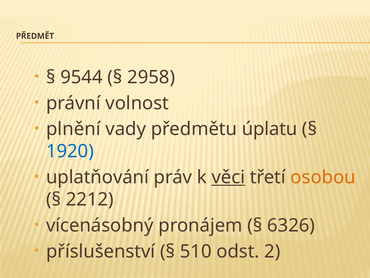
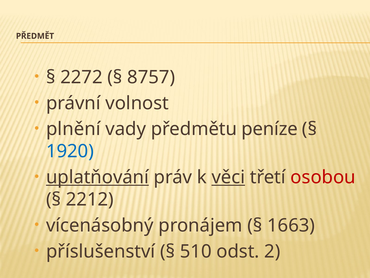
9544: 9544 -> 2272
2958: 2958 -> 8757
úplatu: úplatu -> peníze
uplatňování underline: none -> present
osobou colour: orange -> red
6326: 6326 -> 1663
